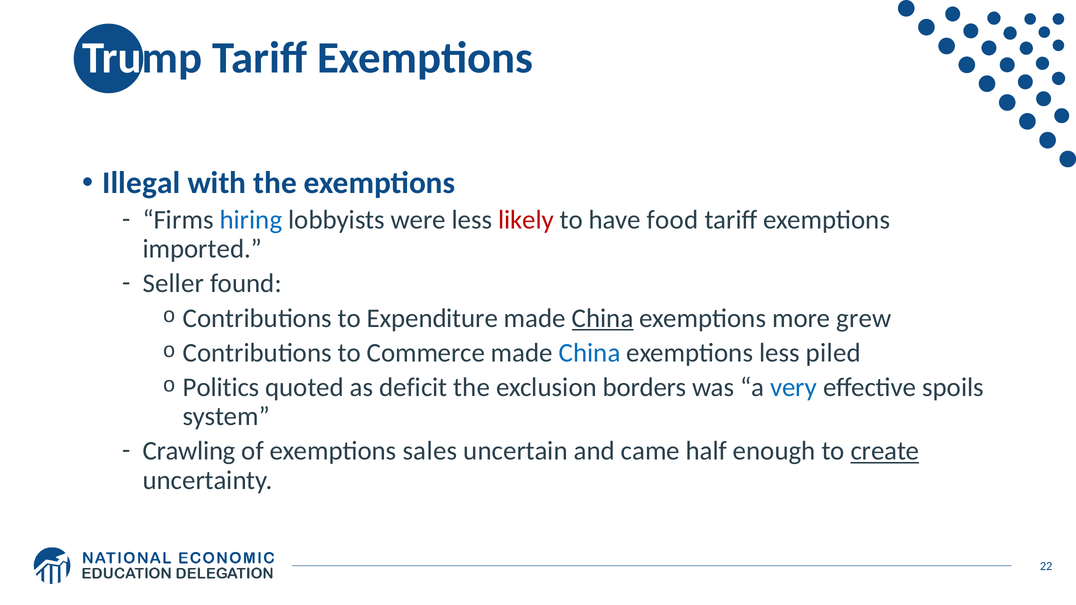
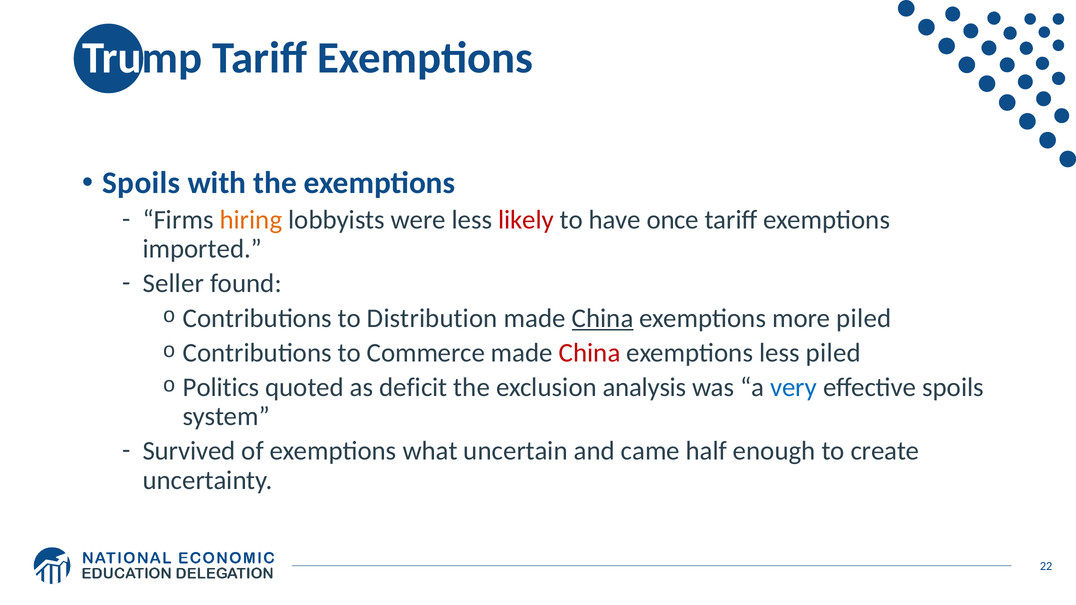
Illegal at (141, 183): Illegal -> Spoils
hiring colour: blue -> orange
food: food -> once
Expenditure: Expenditure -> Distribution
more grew: grew -> piled
China at (590, 353) colour: blue -> red
borders: borders -> analysis
Crawling: Crawling -> Survived
sales: sales -> what
create underline: present -> none
